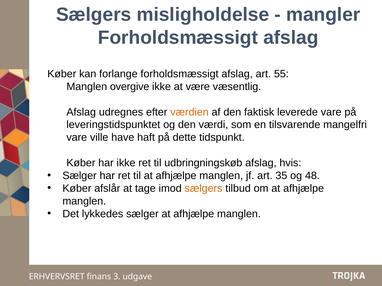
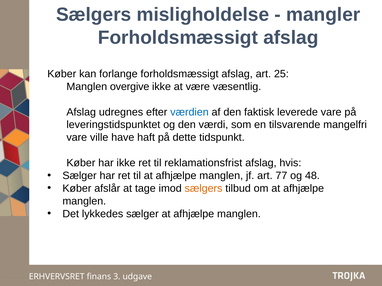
55: 55 -> 25
værdien colour: orange -> blue
udbringningskøb: udbringningskøb -> reklamationsfrist
35: 35 -> 77
